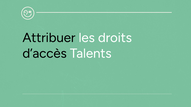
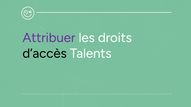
Attribuer colour: black -> purple
